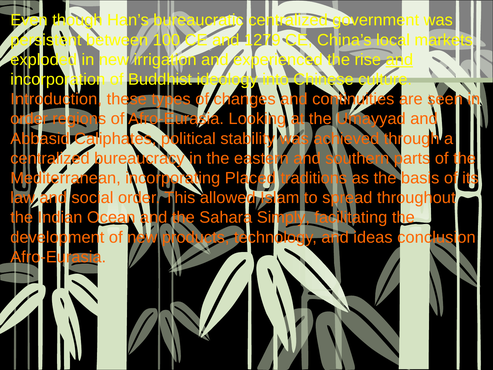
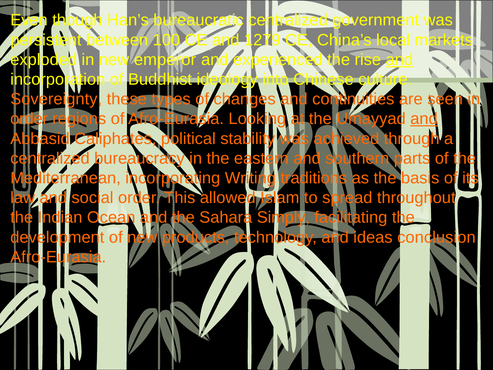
irrigation: irrigation -> emperor
Introduction: Introduction -> Sovereignty
and at (424, 119) underline: none -> present
Placed: Placed -> Writing
